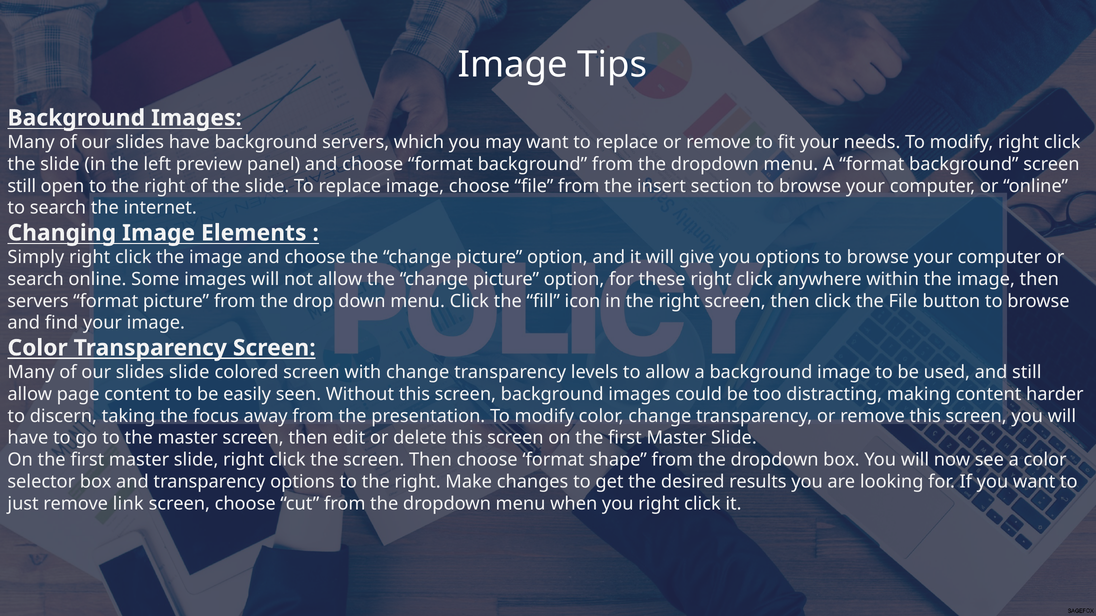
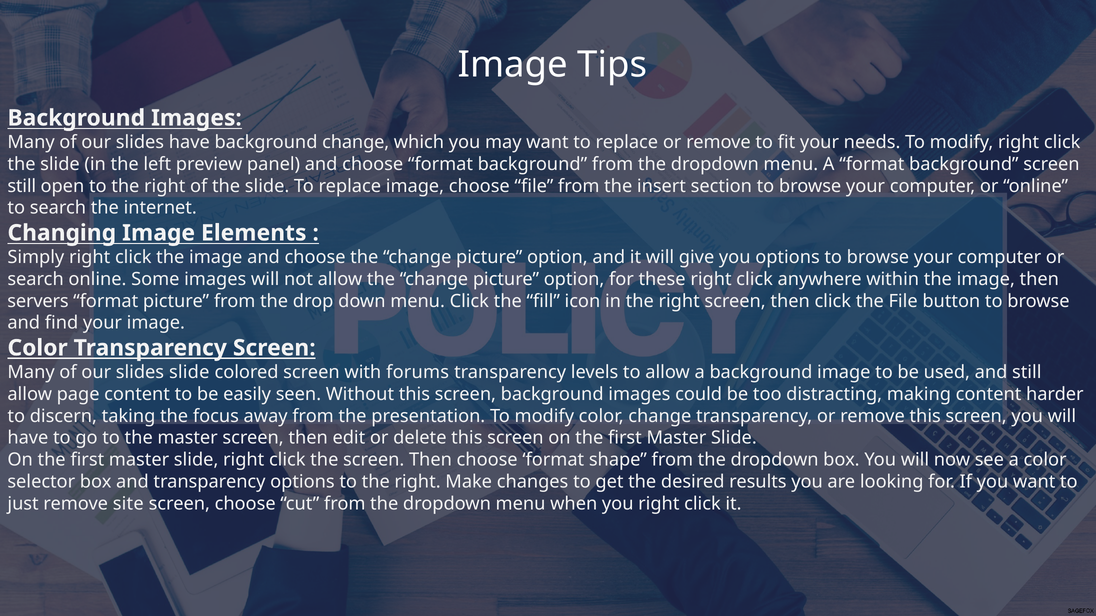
background servers: servers -> change
with change: change -> forums
link: link -> site
